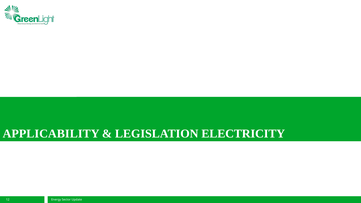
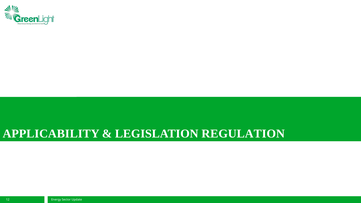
ELECTRICITY: ELECTRICITY -> REGULATION
